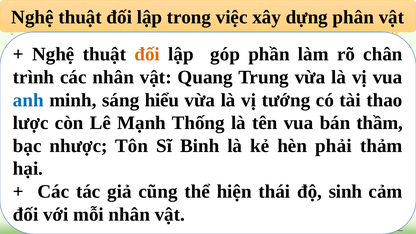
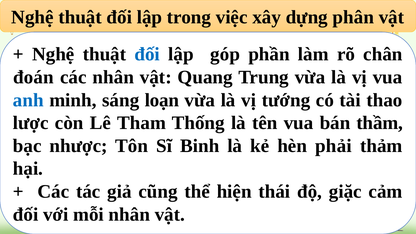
đối at (147, 54) colour: orange -> blue
trình: trình -> đoán
hiểu: hiểu -> loạn
Mạnh: Mạnh -> Tham
sinh: sinh -> giặc
